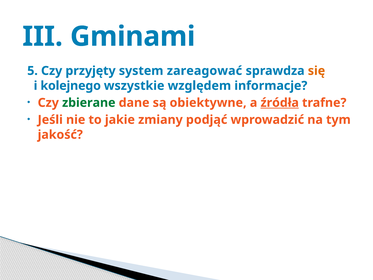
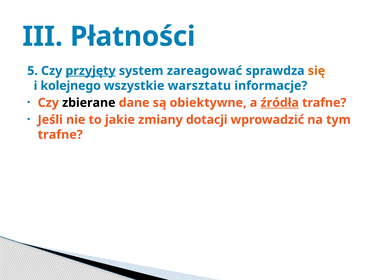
Gminami: Gminami -> Płatności
przyjęty underline: none -> present
względem: względem -> warsztatu
zbierane colour: green -> black
podjąć: podjąć -> dotacji
jakość at (60, 135): jakość -> trafne
